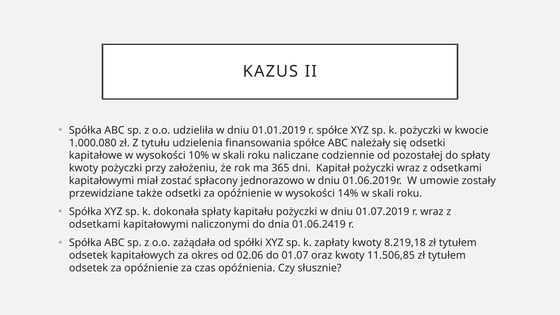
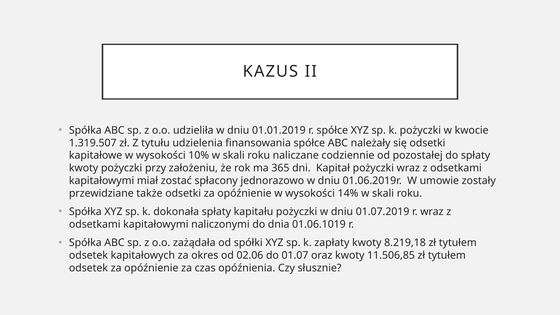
1.000.080: 1.000.080 -> 1.319.507
01.06.2419: 01.06.2419 -> 01.06.1019
